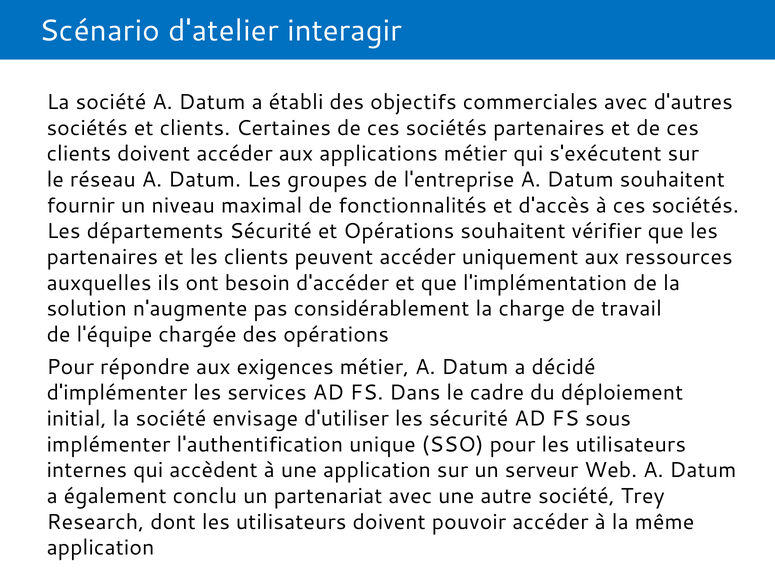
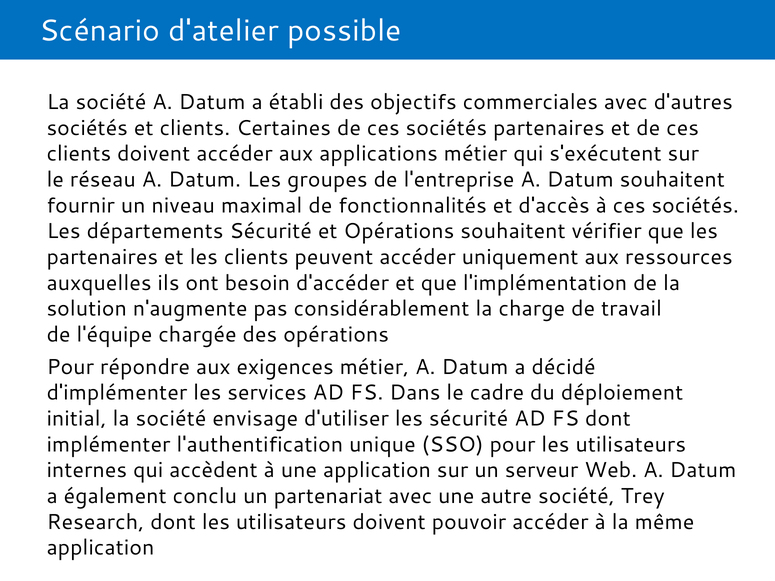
interagir: interagir -> possible
FS sous: sous -> dont
